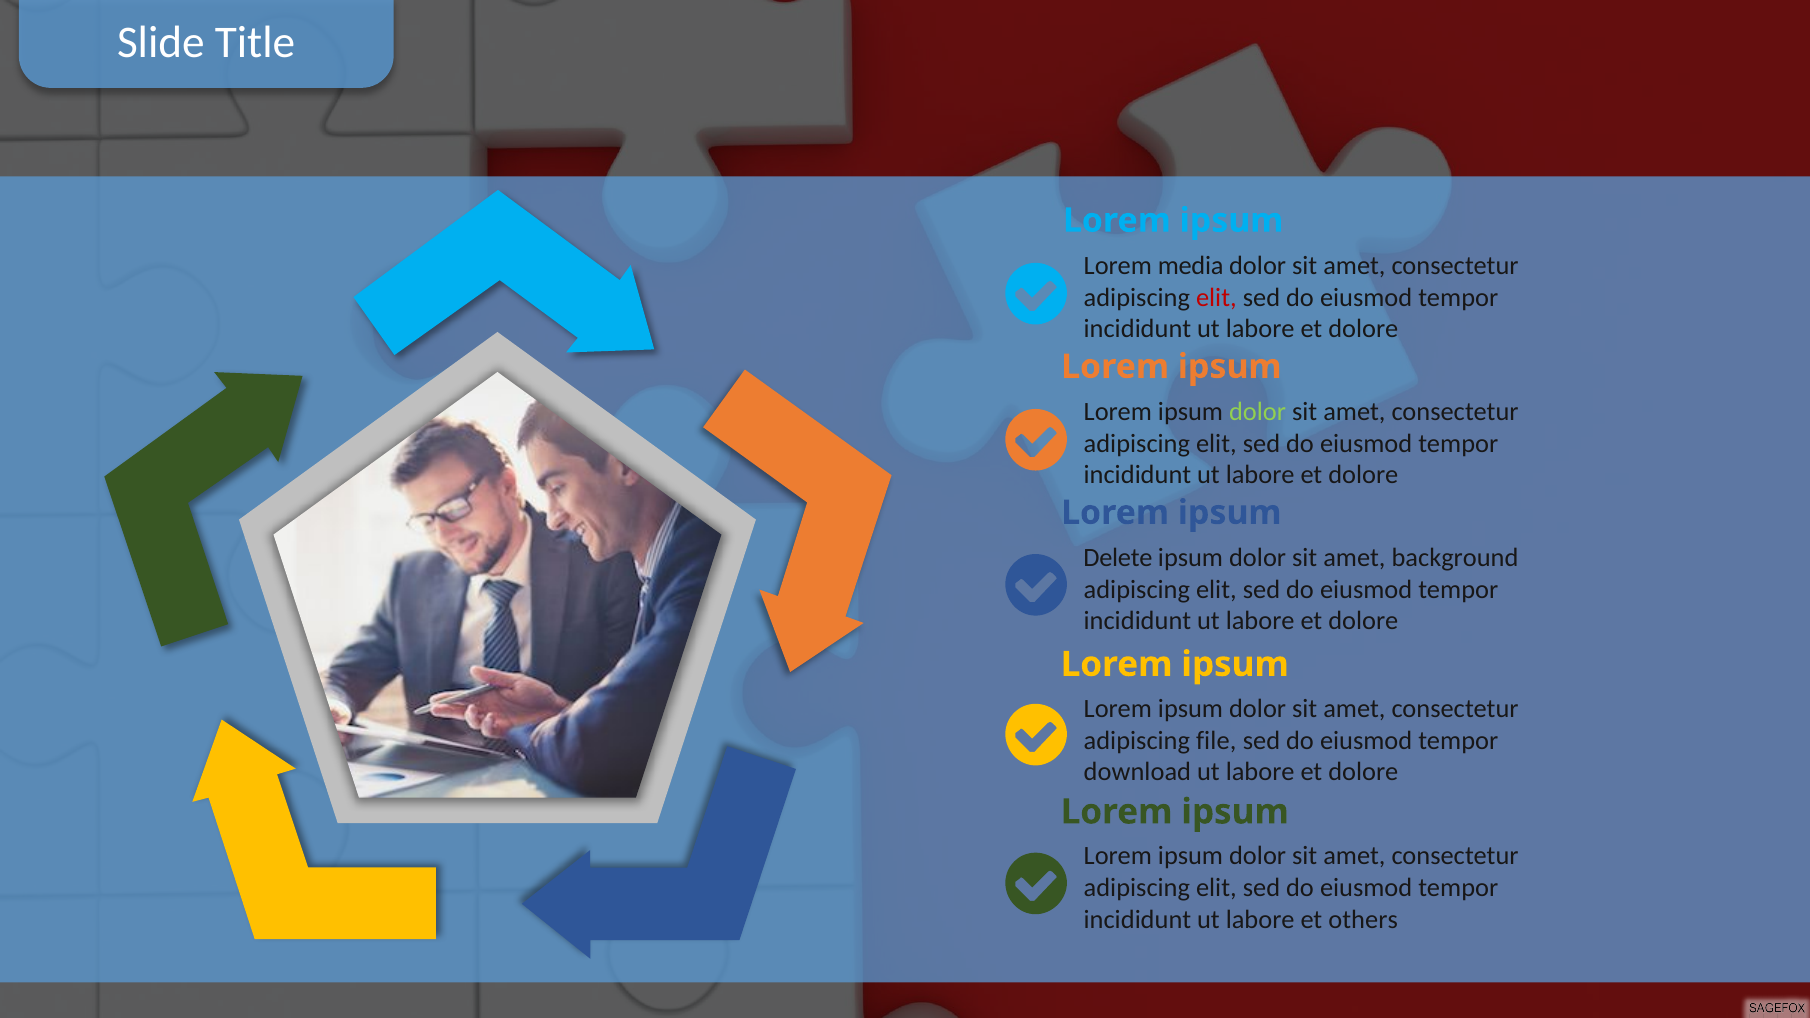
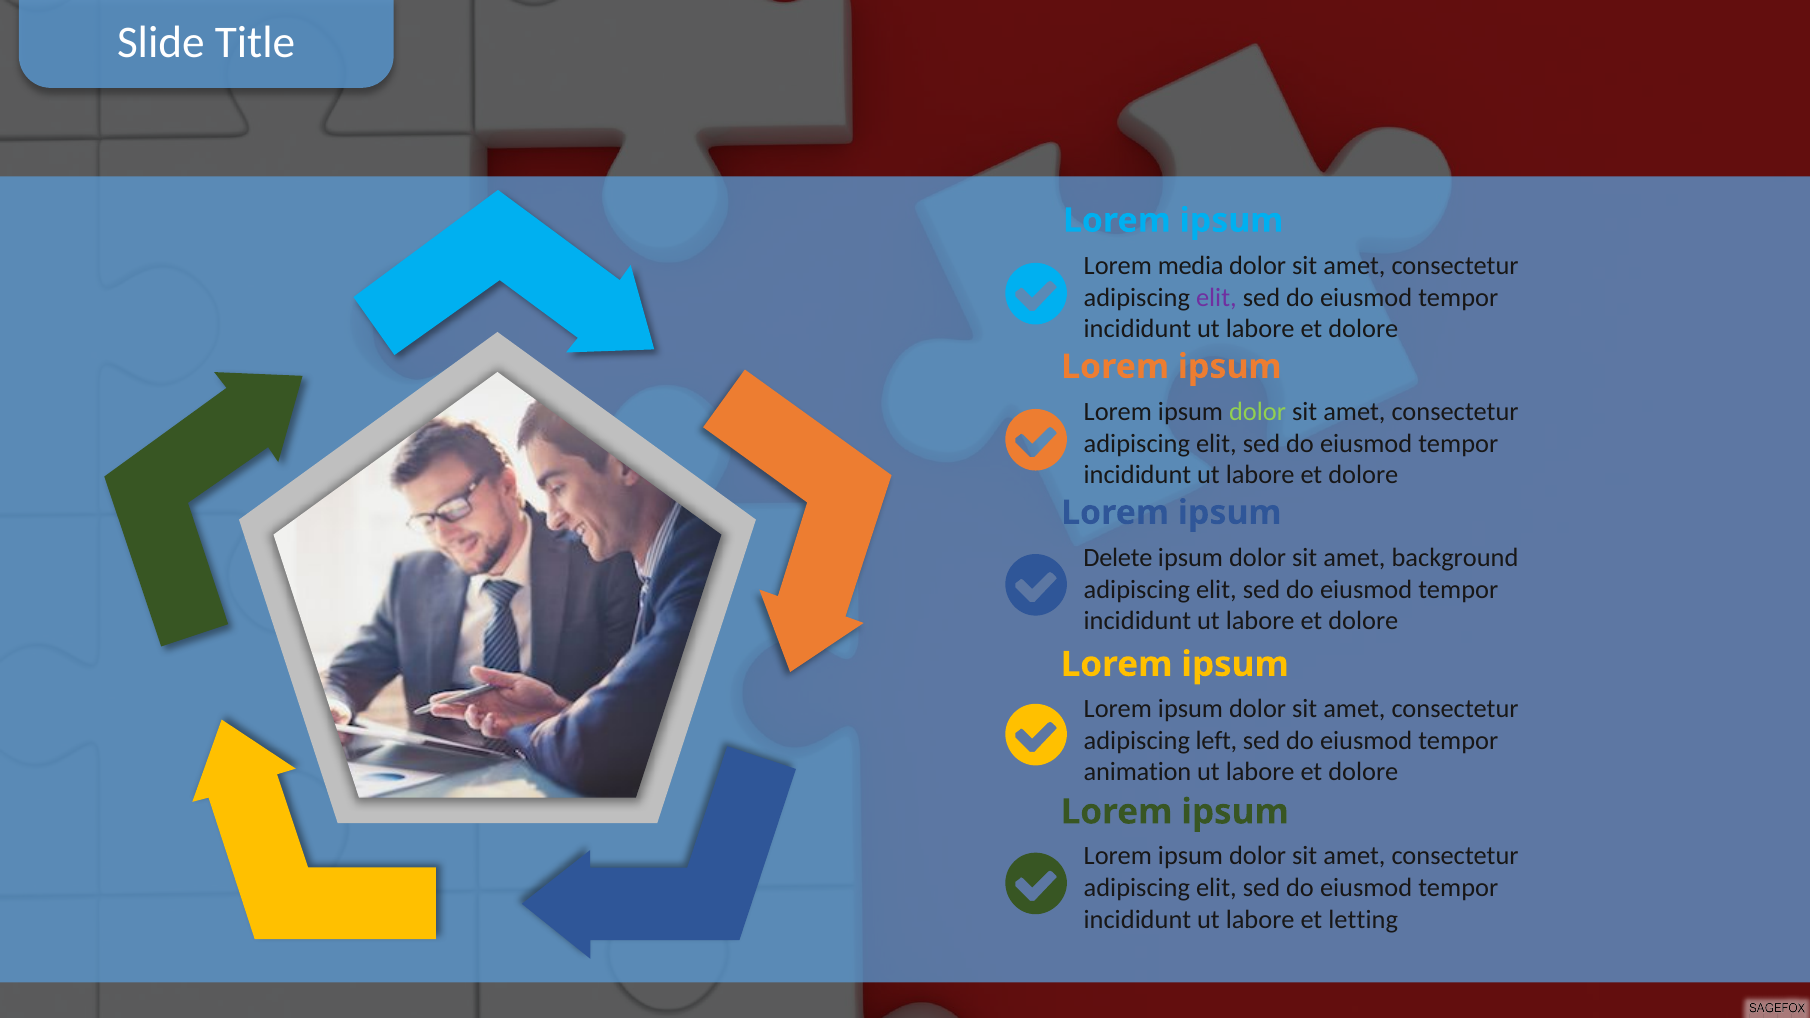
elit at (1216, 297) colour: red -> purple
file: file -> left
download: download -> animation
others: others -> letting
